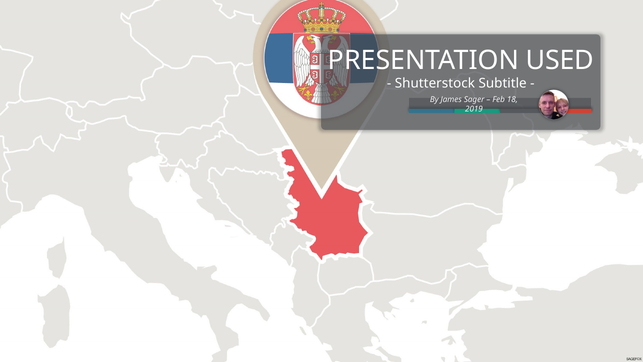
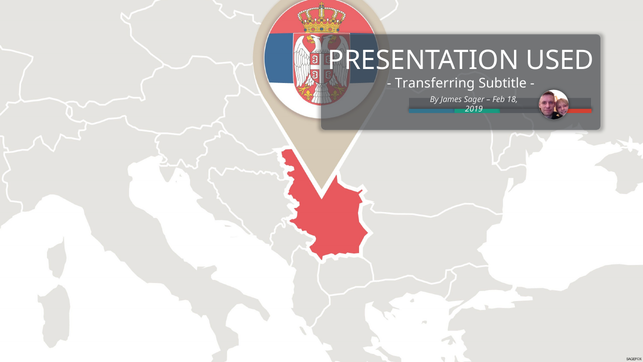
Shutterstock: Shutterstock -> Transferring
